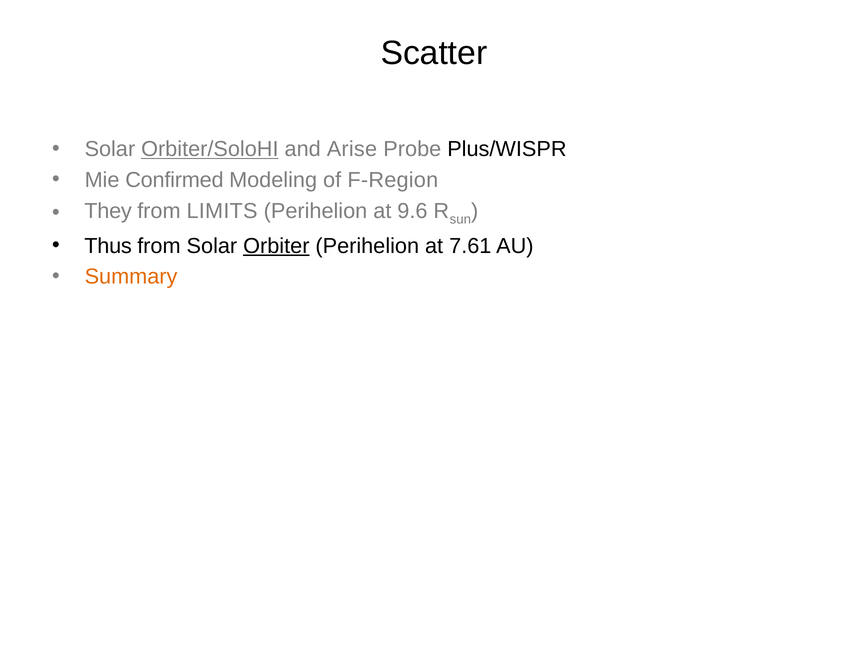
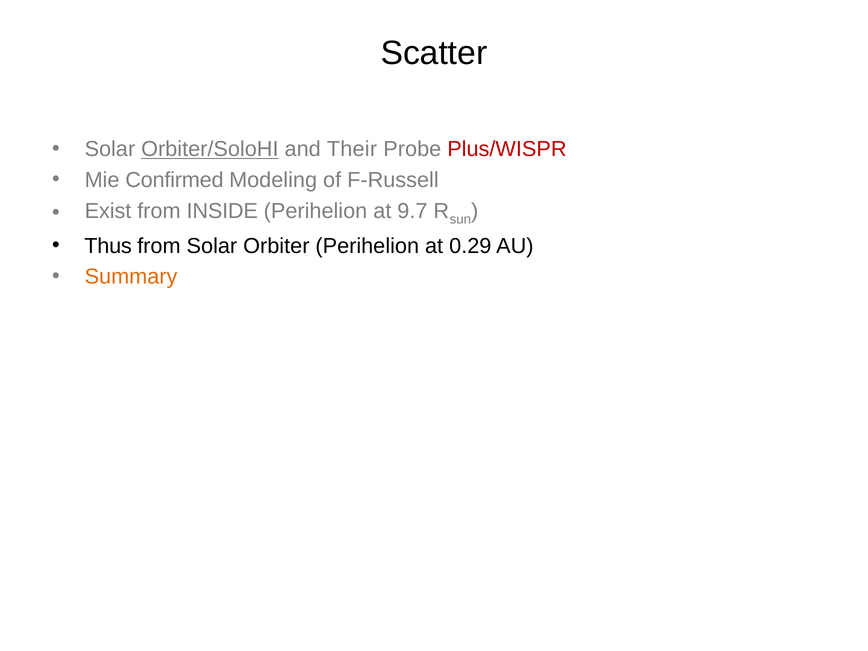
Arise: Arise -> Their
Plus/WISPR colour: black -> red
F-Region: F-Region -> F-Russell
They: They -> Exist
LIMITS: LIMITS -> INSIDE
9.6: 9.6 -> 9.7
Orbiter underline: present -> none
7.61: 7.61 -> 0.29
